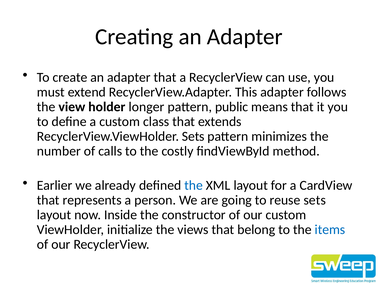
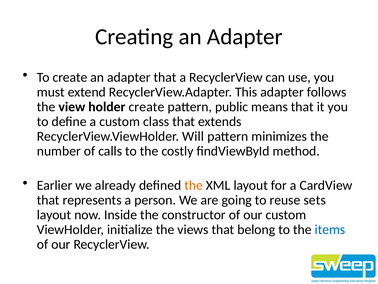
holder longer: longer -> create
RecyclerView.ViewHolder Sets: Sets -> Will
the at (194, 185) colour: blue -> orange
